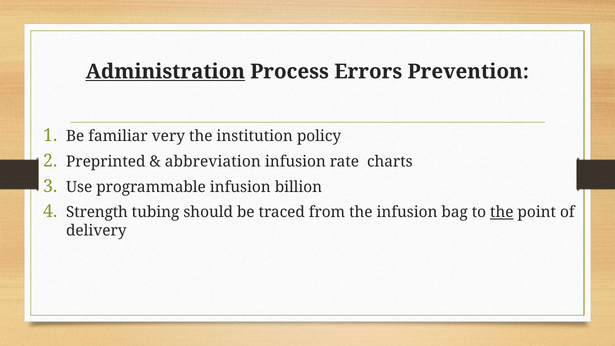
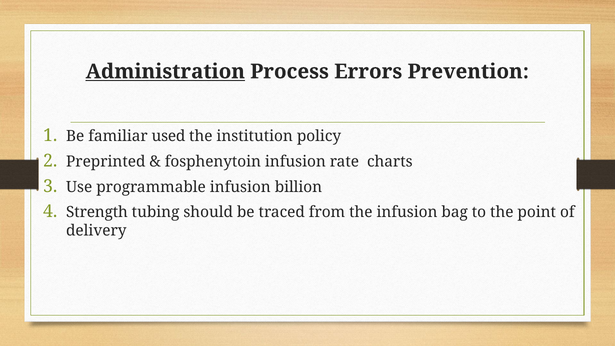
very: very -> used
abbreviation: abbreviation -> fosphenytoin
the at (502, 212) underline: present -> none
